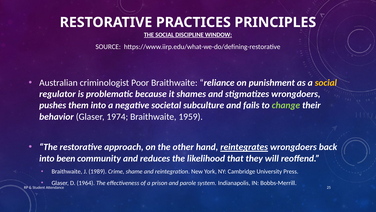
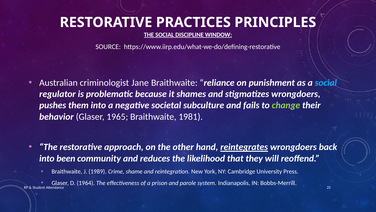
Poor: Poor -> Jane
social at (326, 83) colour: yellow -> light blue
1974: 1974 -> 1965
1959: 1959 -> 1981
